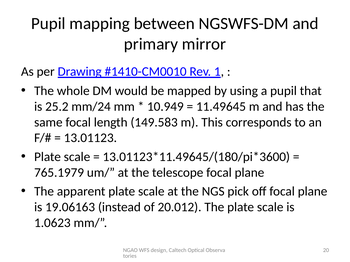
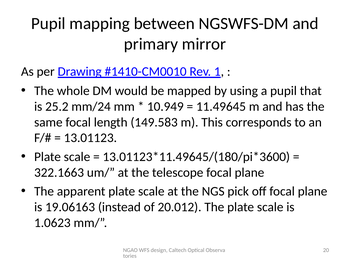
765.1979: 765.1979 -> 322.1663
